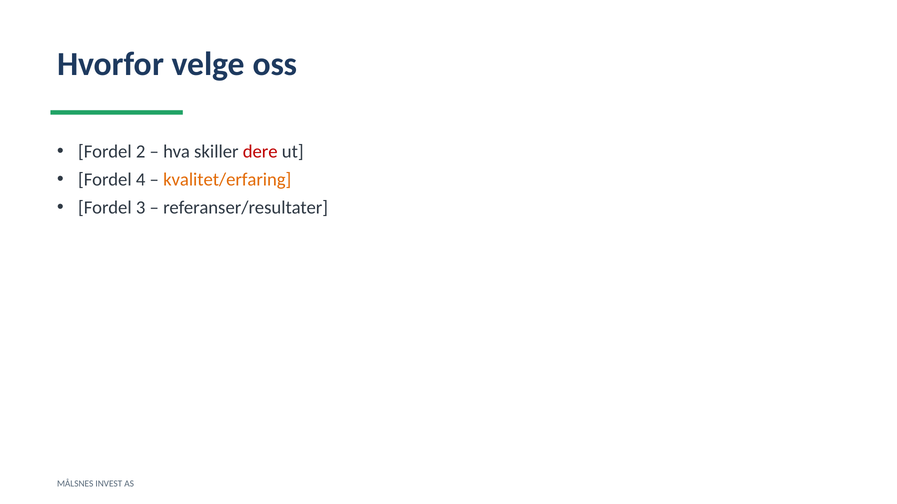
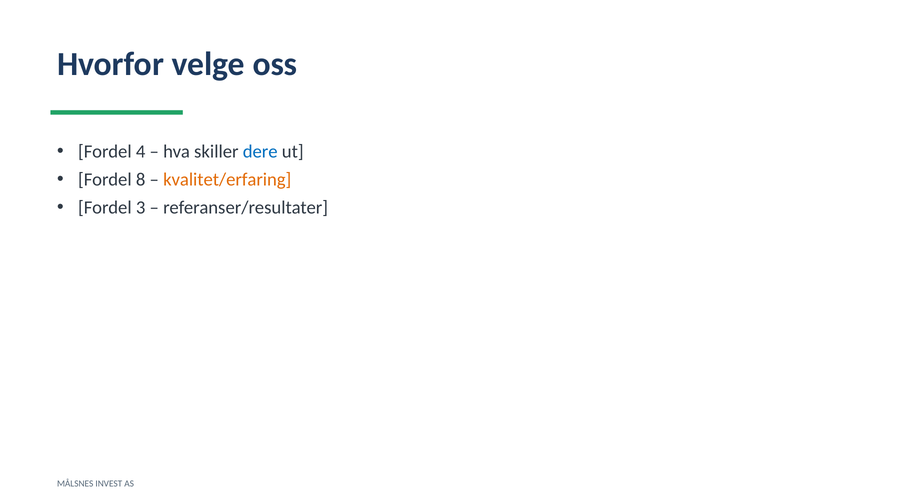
2: 2 -> 4
dere colour: red -> blue
4: 4 -> 8
